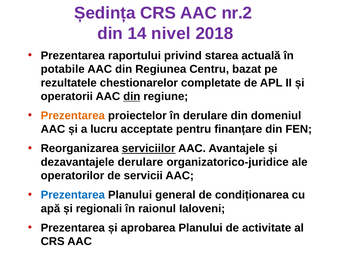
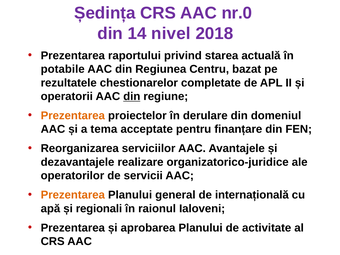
nr.2: nr.2 -> nr.0
lucru: lucru -> tema
serviciilor underline: present -> none
dezavantajele derulare: derulare -> realizare
Prezentarea at (73, 195) colour: blue -> orange
condiționarea: condiționarea -> internațională
